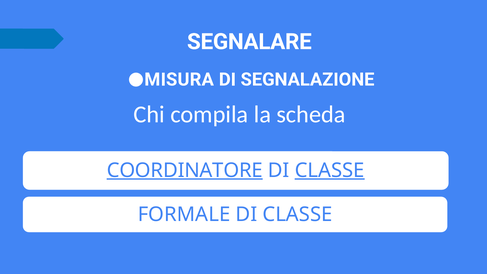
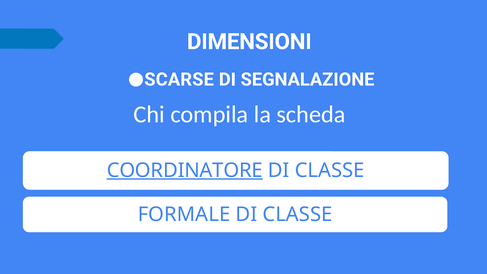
SEGNALARE: SEGNALARE -> DIMENSIONI
MISURA: MISURA -> SCARSE
CLASSE at (330, 170) underline: present -> none
